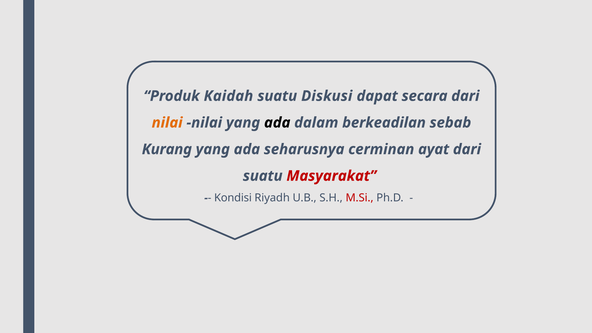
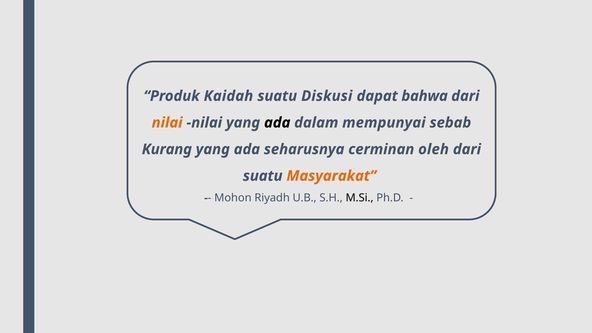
secara: secara -> bahwa
berkeadilan: berkeadilan -> mempunyai
ayat: ayat -> oleh
Masyarakat colour: red -> orange
Kondisi: Kondisi -> Mohon
M.Si colour: red -> black
